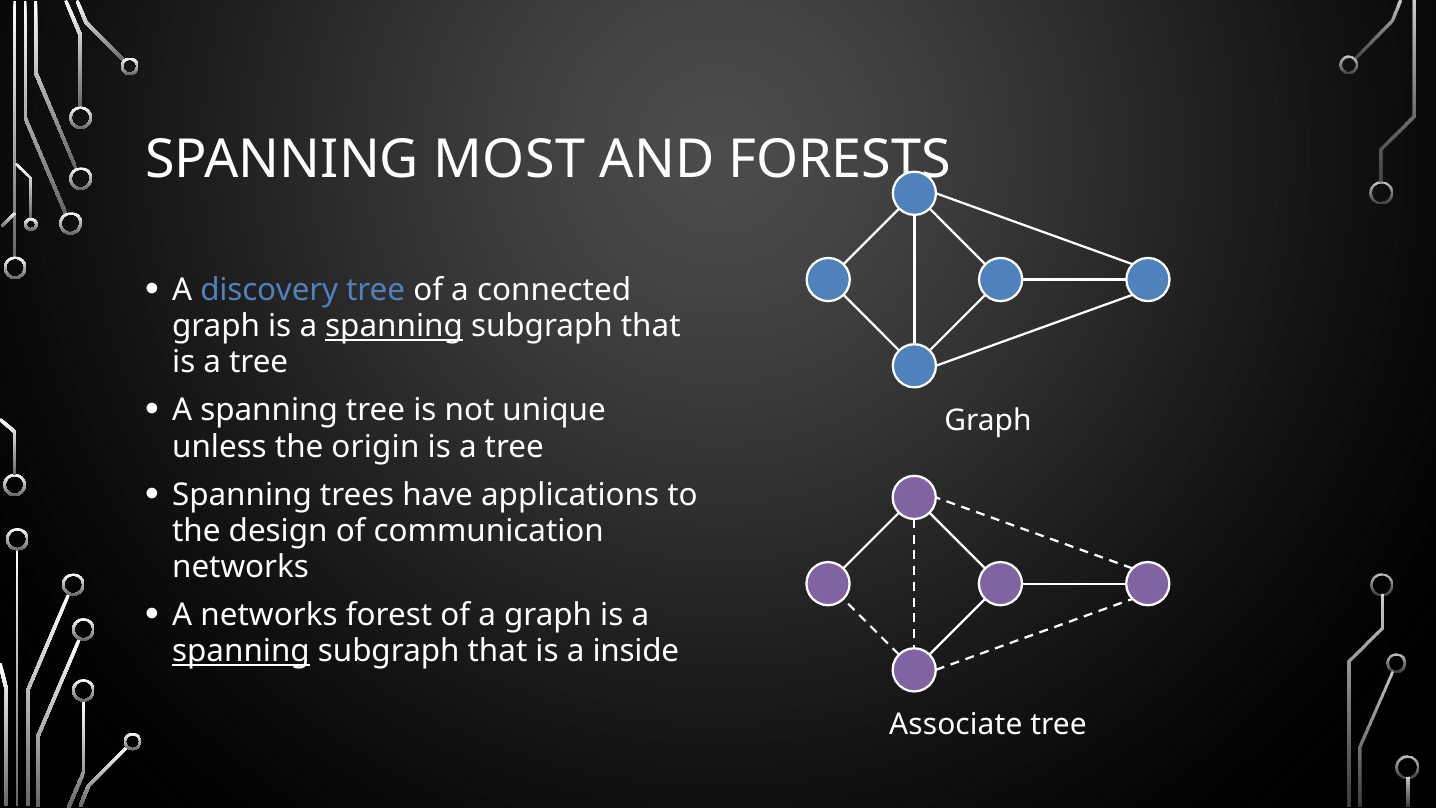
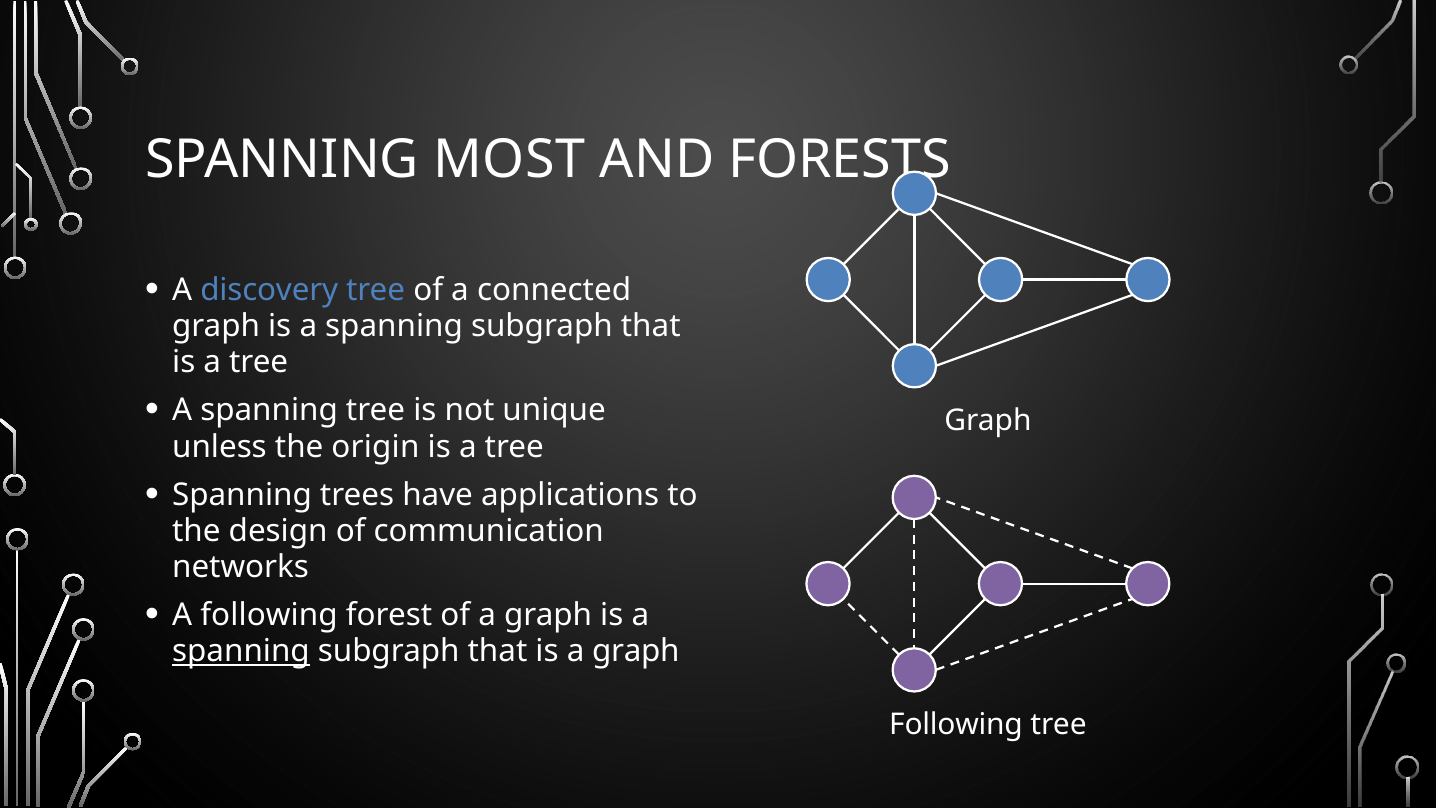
spanning at (394, 326) underline: present -> none
A networks: networks -> following
is a inside: inside -> graph
Associate at (956, 725): Associate -> Following
